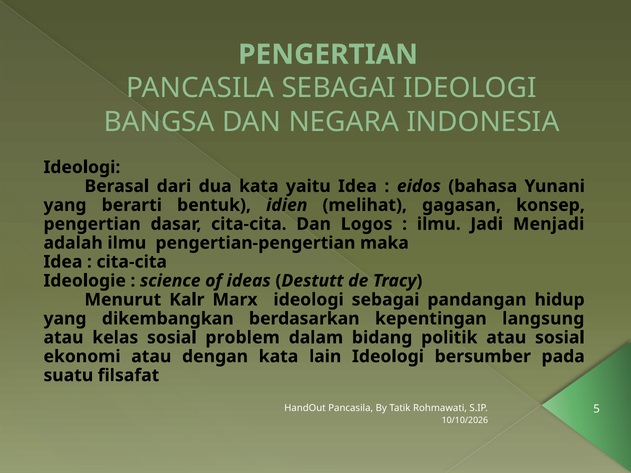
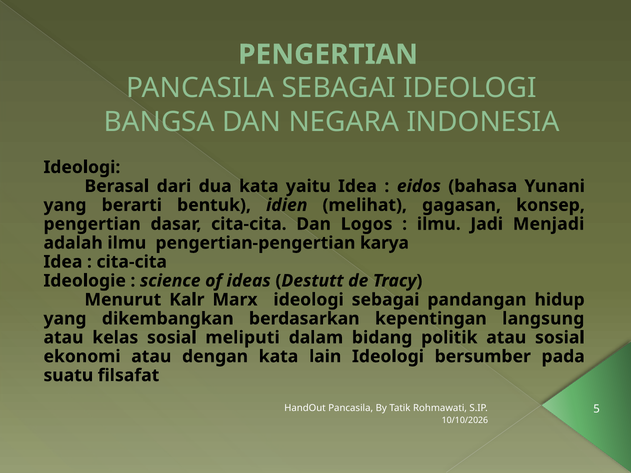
maka: maka -> karya
problem: problem -> meliputi
